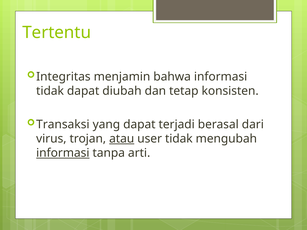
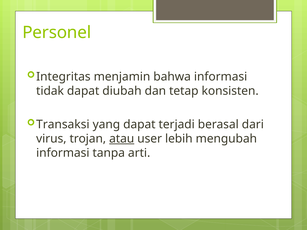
Tertentu: Tertentu -> Personel
user tidak: tidak -> lebih
informasi at (63, 153) underline: present -> none
